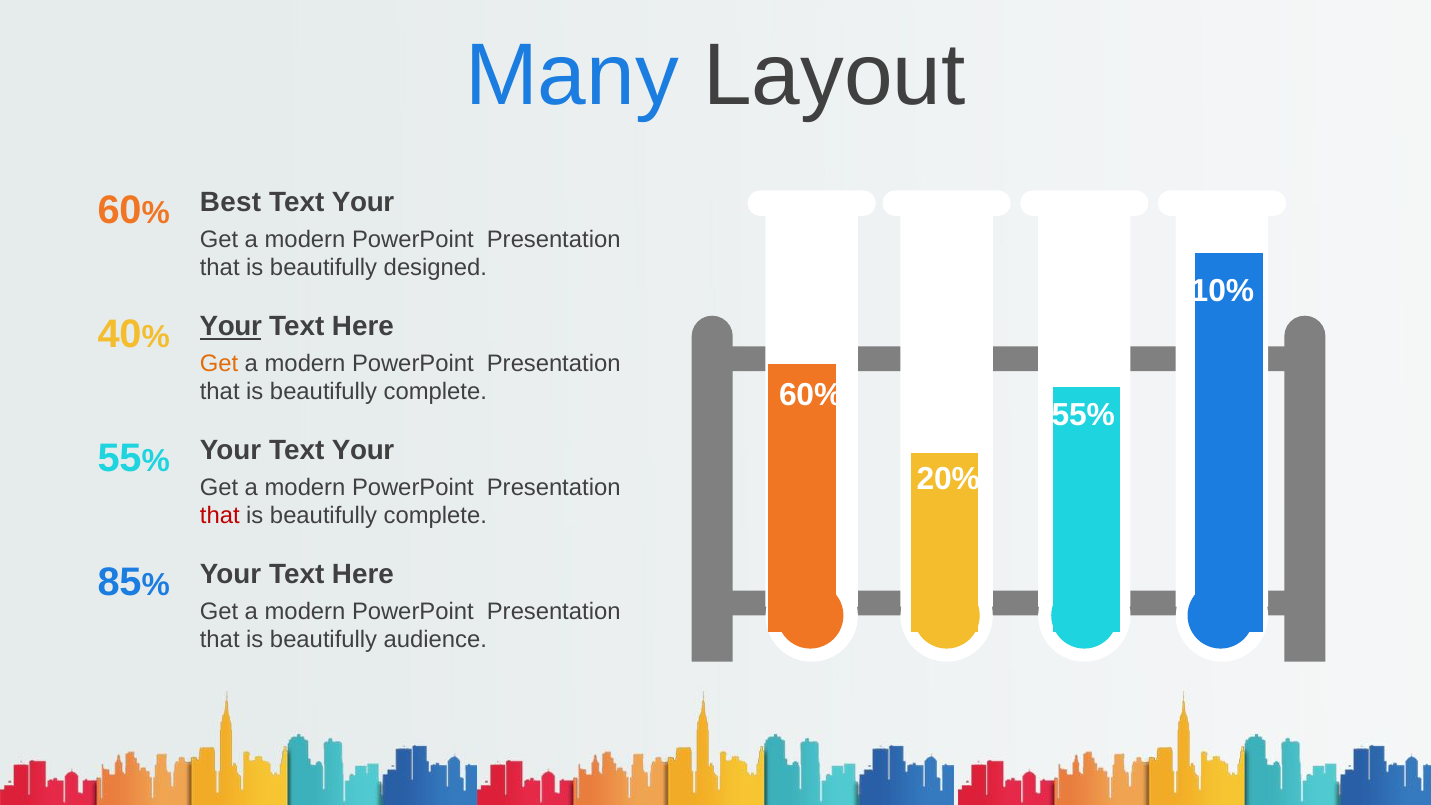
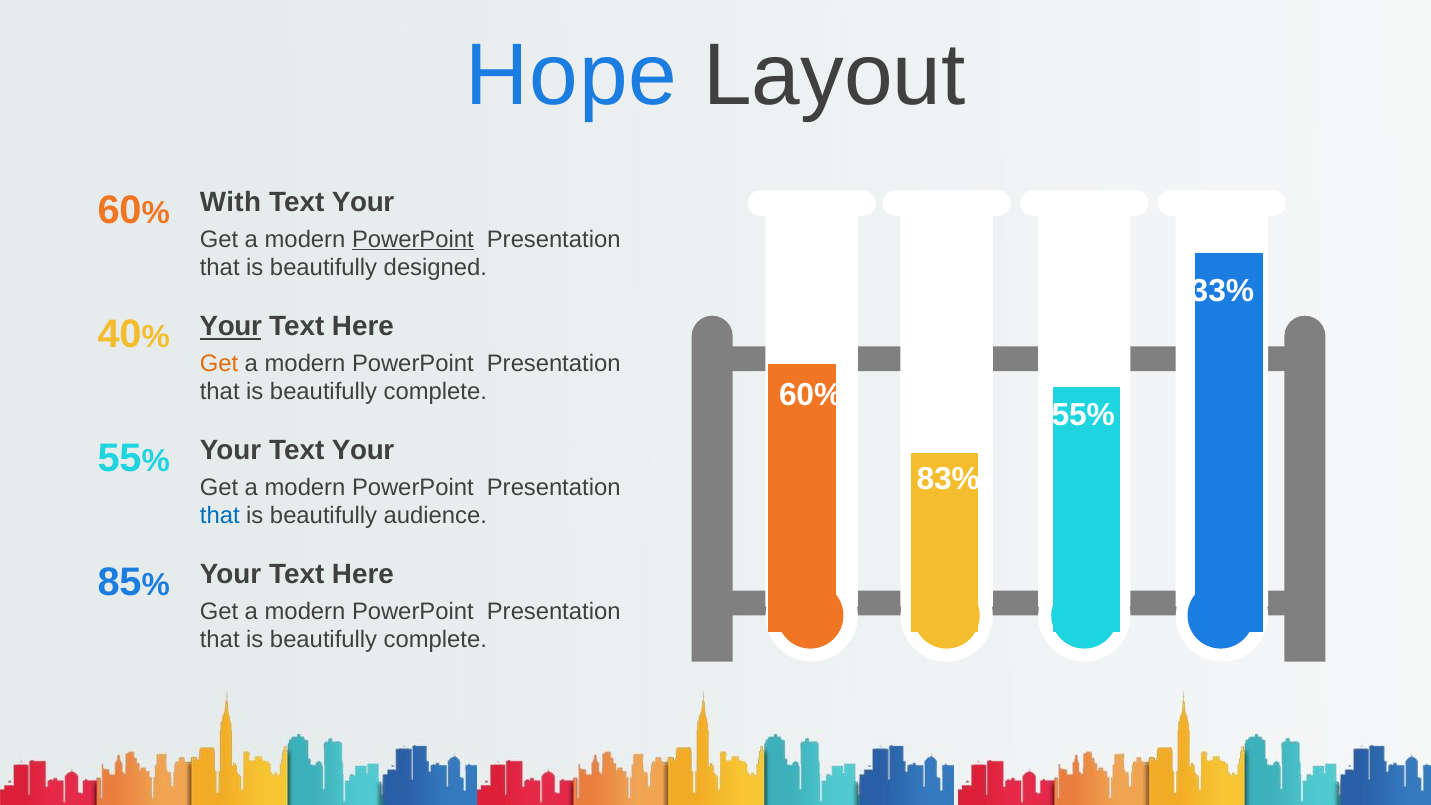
Many: Many -> Hope
Best: Best -> With
PowerPoint at (413, 239) underline: none -> present
10%: 10% -> 33%
20%: 20% -> 83%
that at (220, 516) colour: red -> blue
complete at (435, 516): complete -> audience
audience at (435, 640): audience -> complete
